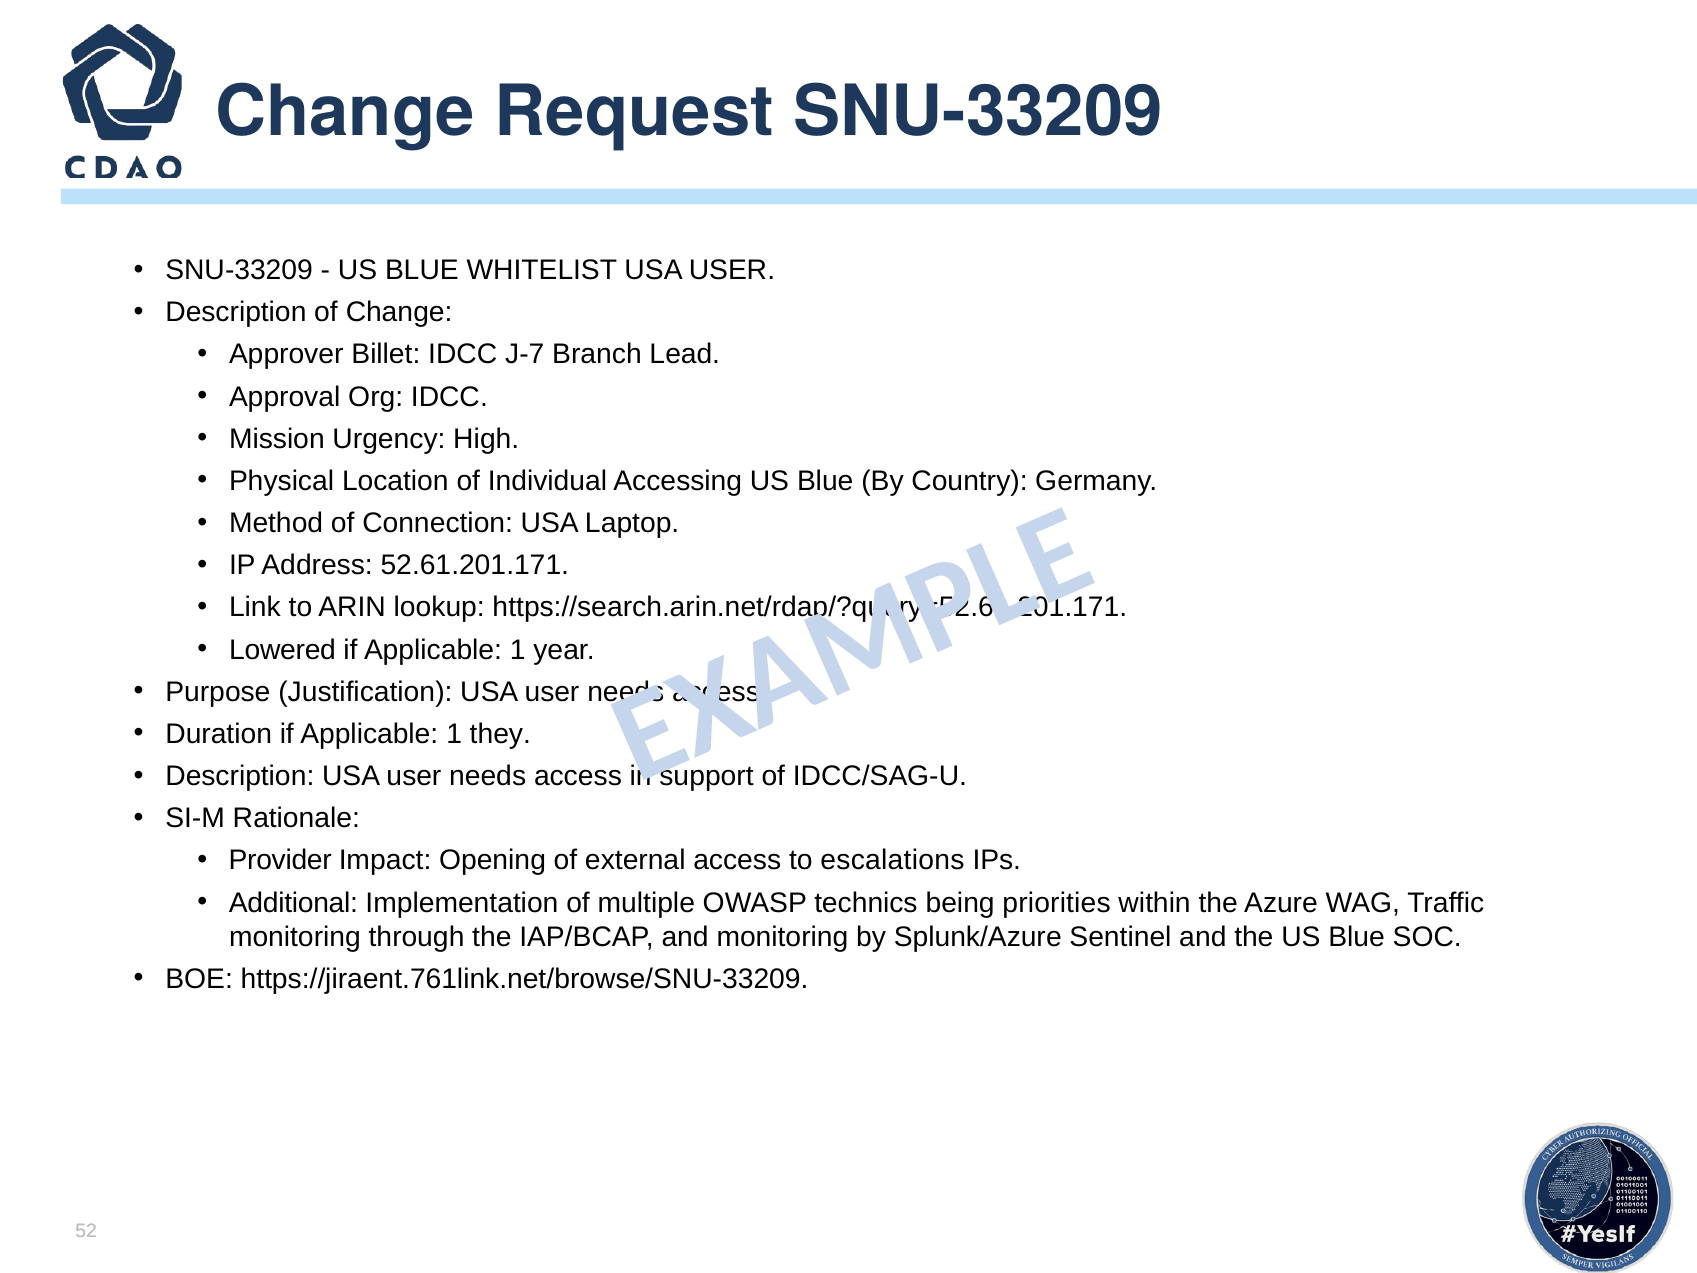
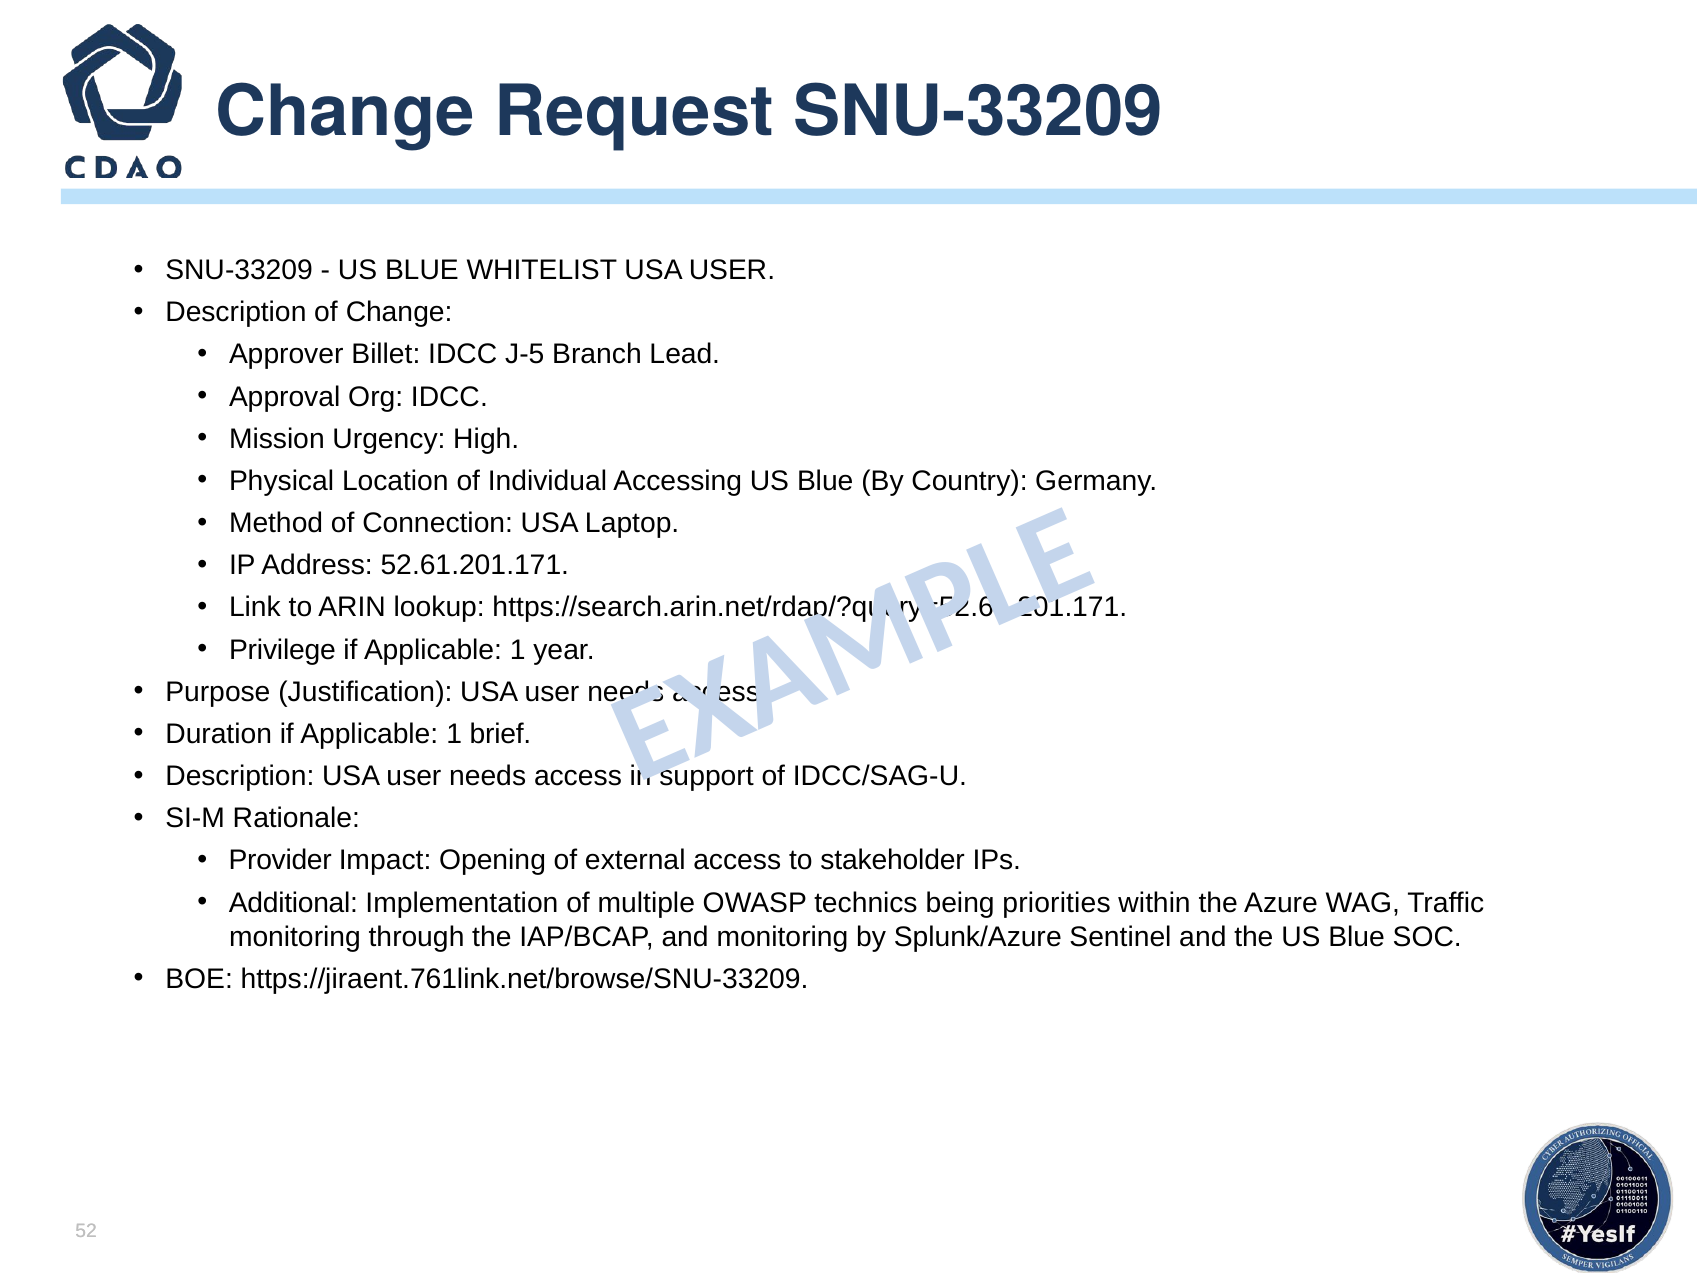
J-7: J-7 -> J-5
Lowered: Lowered -> Privilege
they: they -> brief
escalations: escalations -> stakeholder
